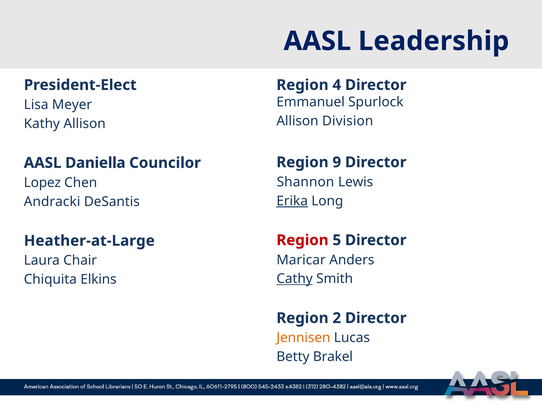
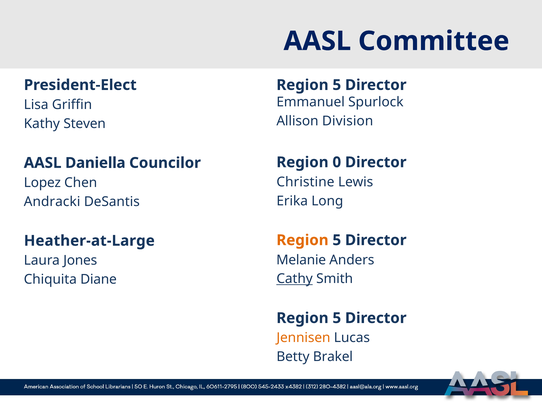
Leadership: Leadership -> Committee
4 at (337, 85): 4 -> 5
Meyer: Meyer -> Griffin
Kathy Allison: Allison -> Steven
9: 9 -> 0
Shannon: Shannon -> Christine
Erika underline: present -> none
Region at (302, 240) colour: red -> orange
Maricar: Maricar -> Melanie
Chair: Chair -> Jones
Elkins: Elkins -> Diane
2 at (337, 318): 2 -> 5
